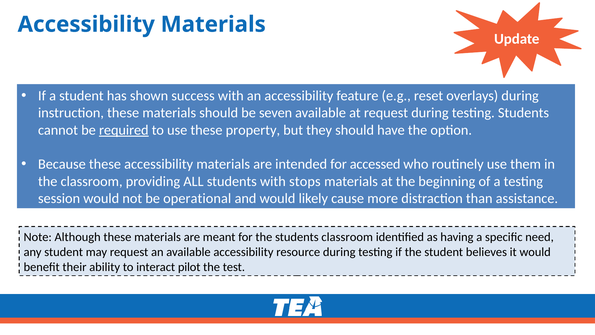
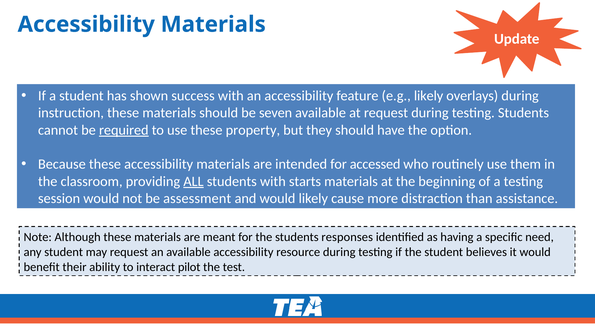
e.g reset: reset -> likely
ALL underline: none -> present
stops: stops -> starts
operational: operational -> assessment
students classroom: classroom -> responses
